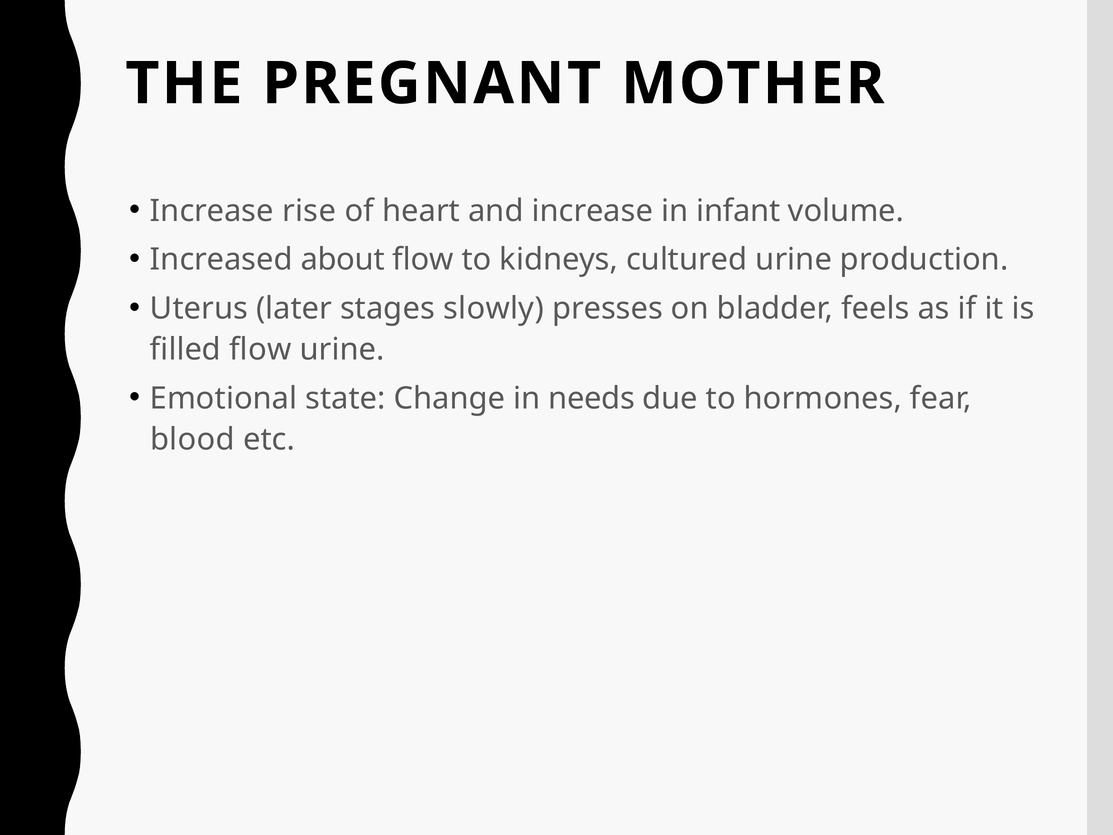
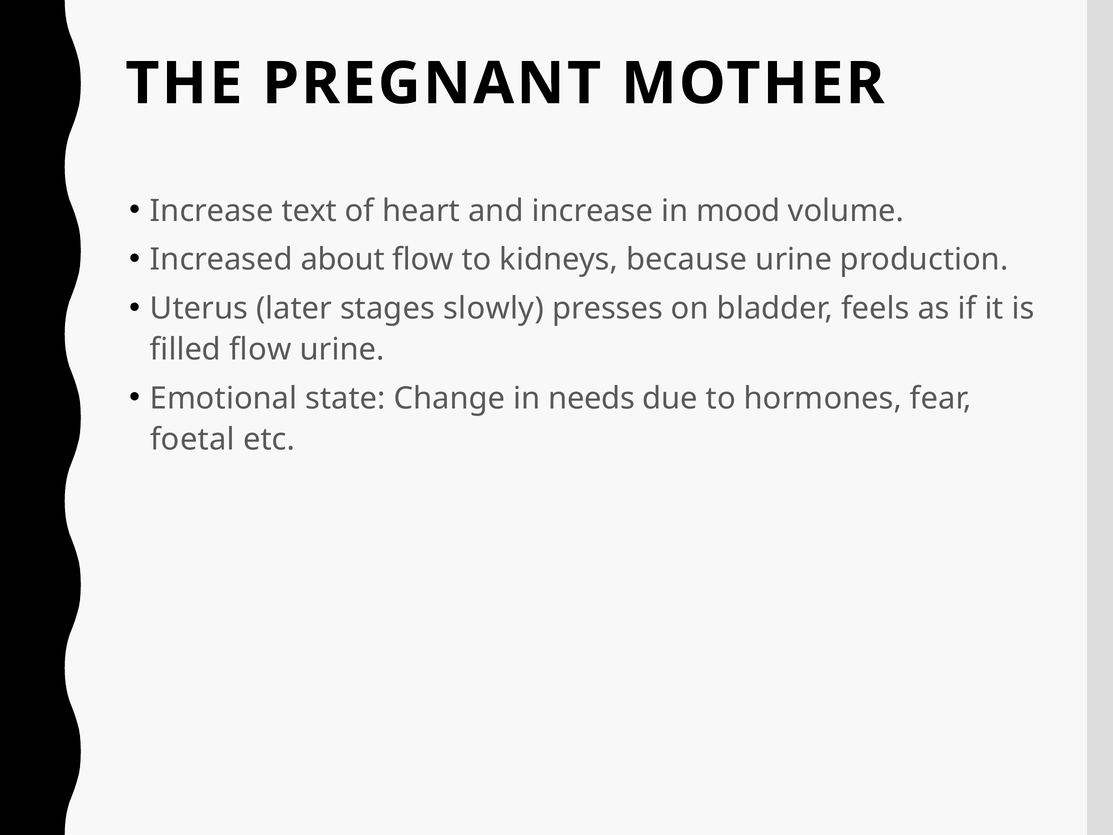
rise: rise -> text
infant: infant -> mood
cultured: cultured -> because
blood: blood -> foetal
